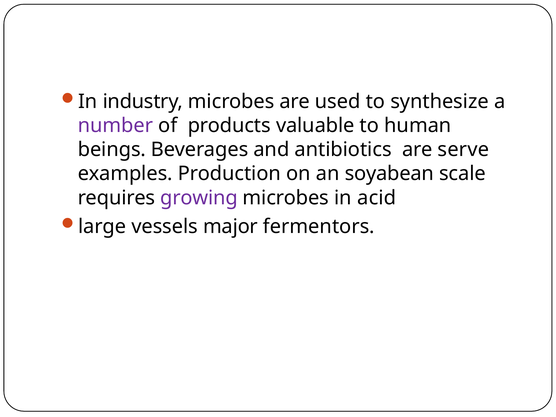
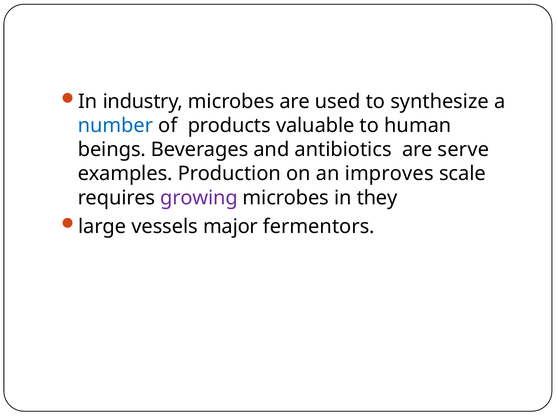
number colour: purple -> blue
soyabean: soyabean -> improves
acid: acid -> they
